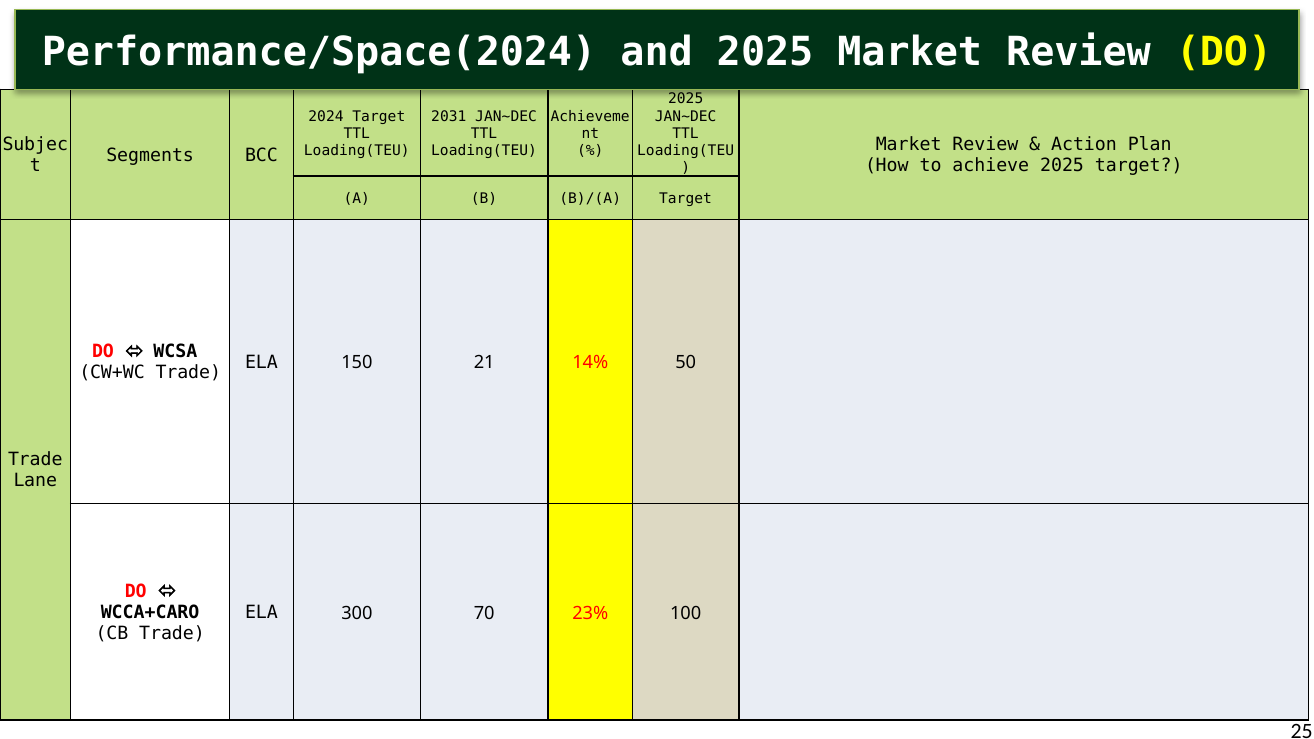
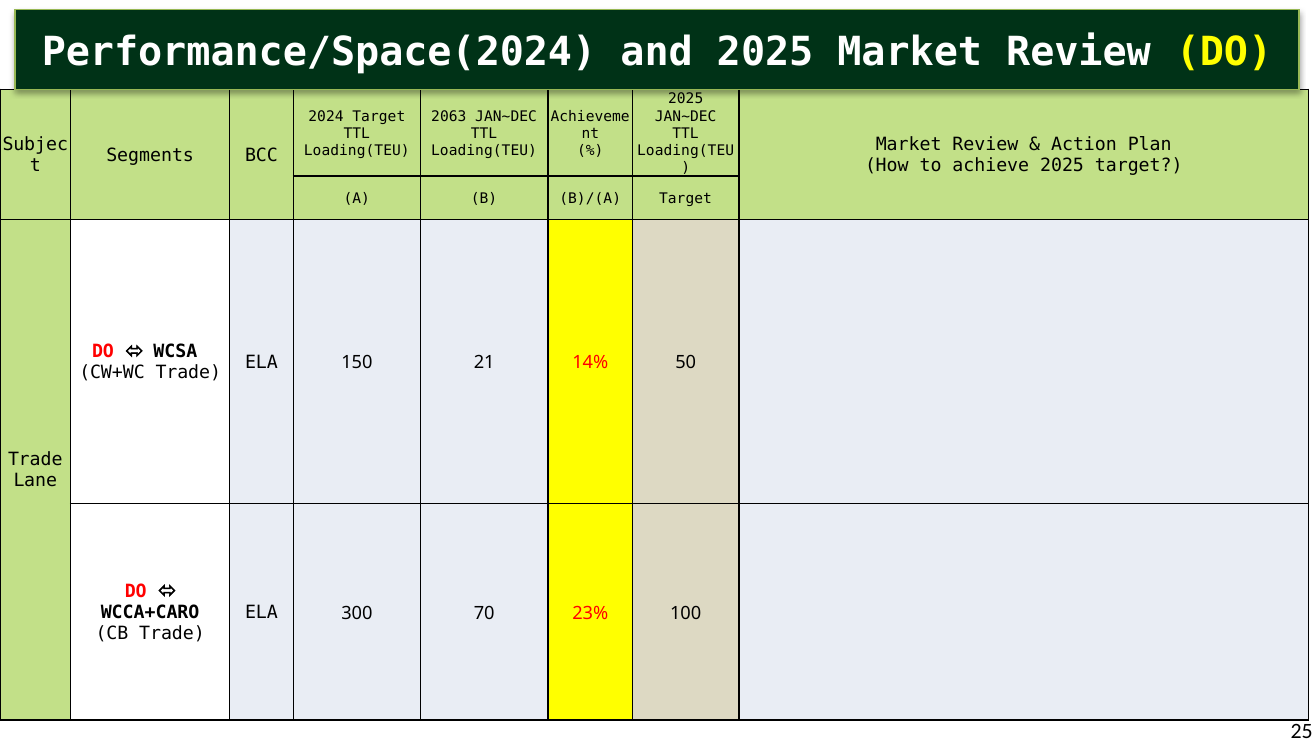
2031: 2031 -> 2063
